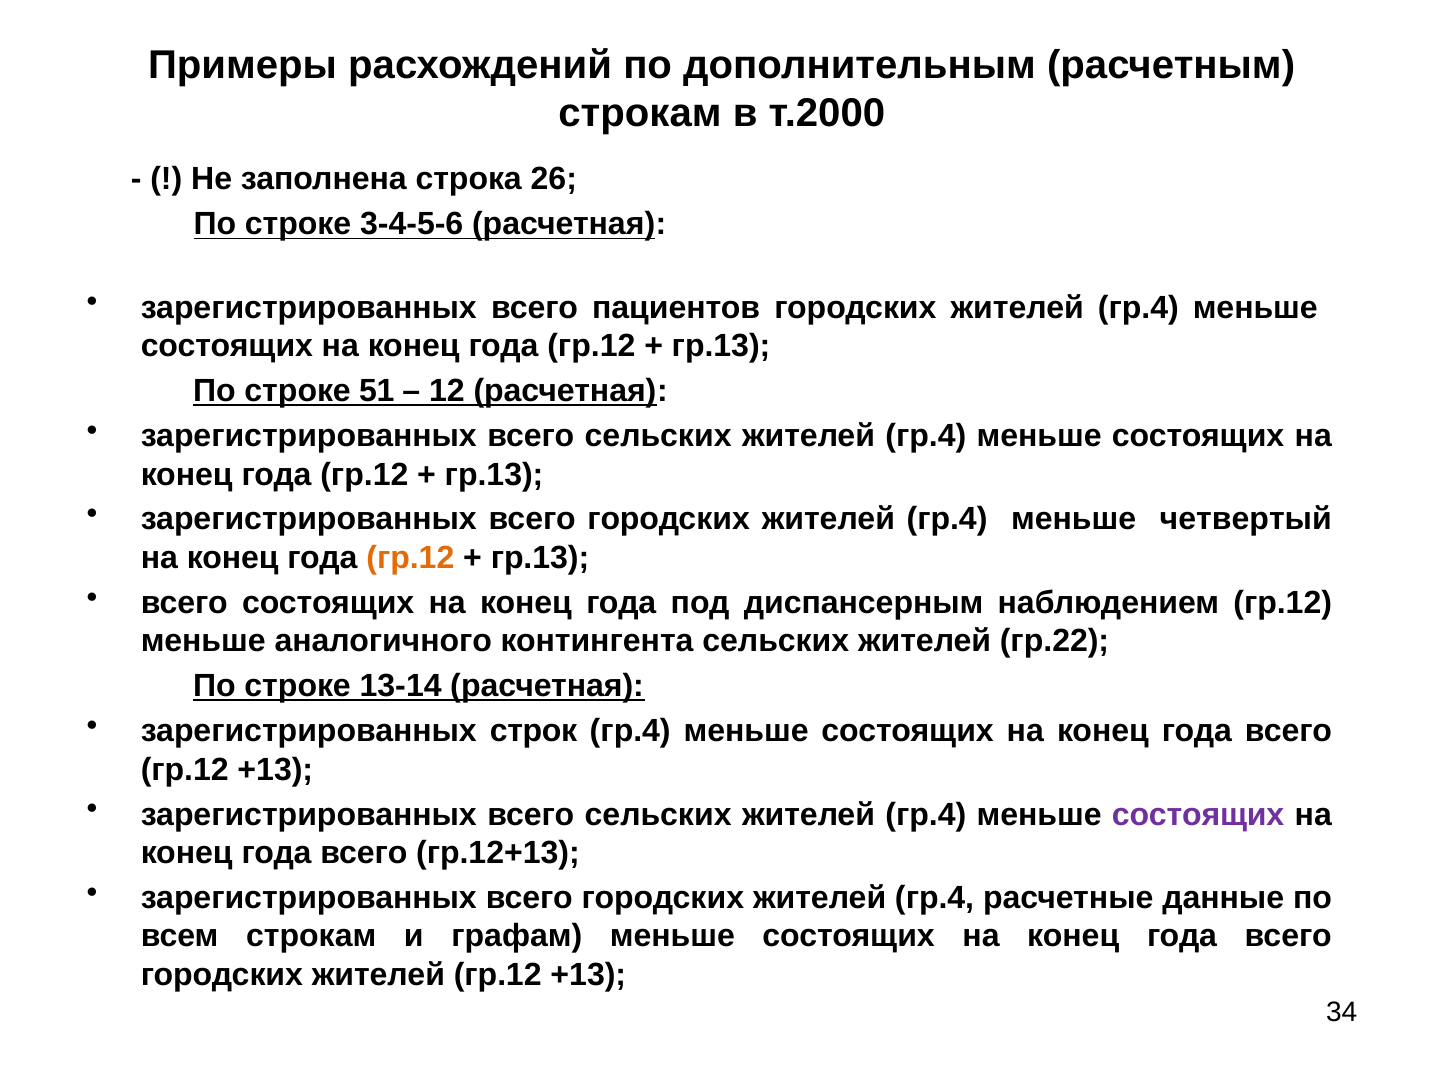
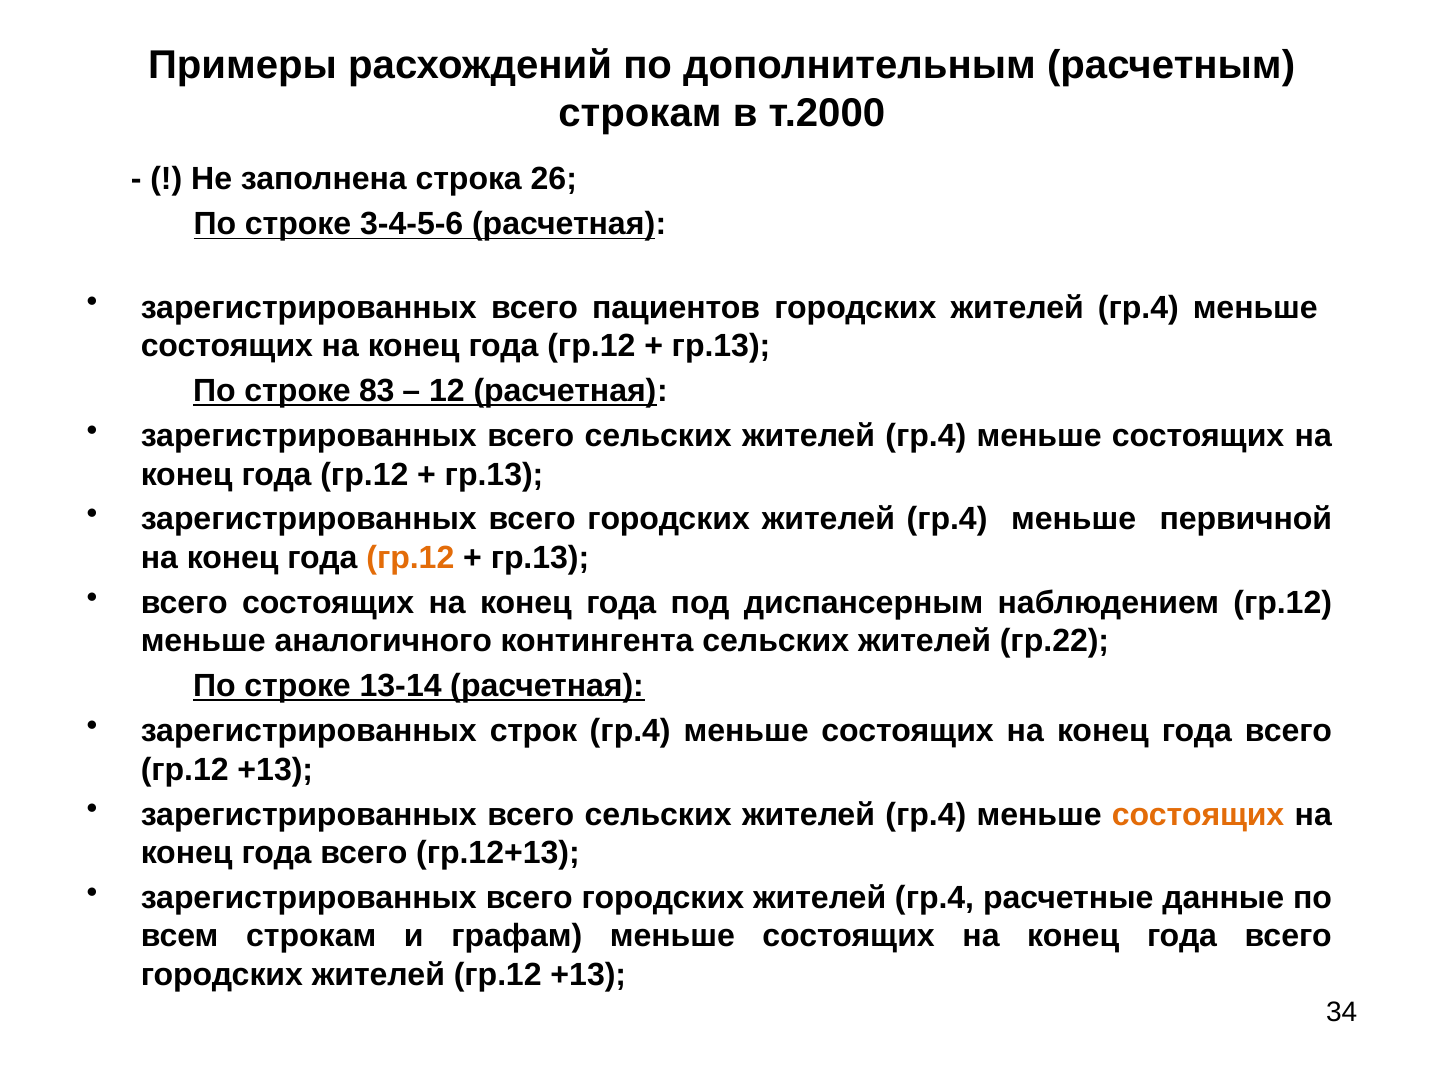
51: 51 -> 83
четвертый: четвертый -> первичной
состоящих at (1198, 814) colour: purple -> orange
